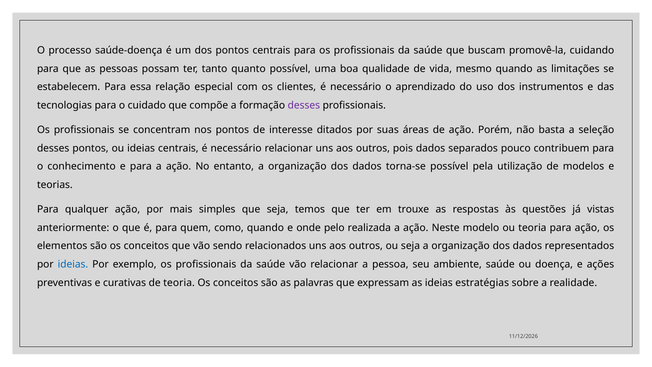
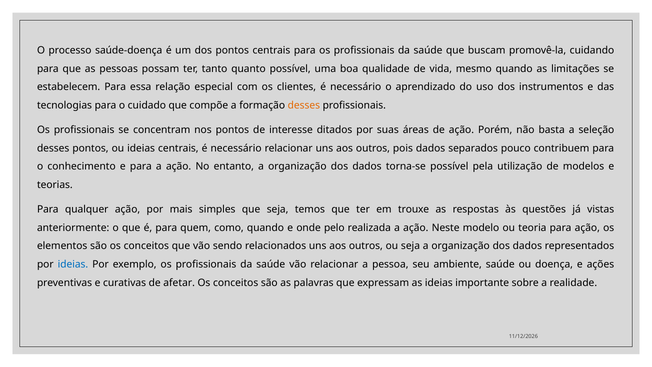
desses at (304, 105) colour: purple -> orange
de teoria: teoria -> afetar
estratégias: estratégias -> importante
